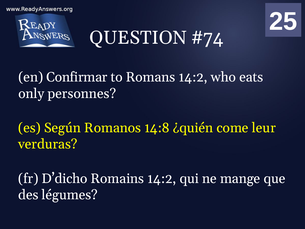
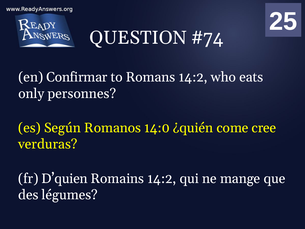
14:8: 14:8 -> 14:0
leur: leur -> cree
D’dicho: D’dicho -> D’quien
